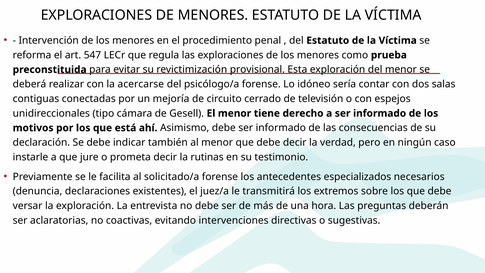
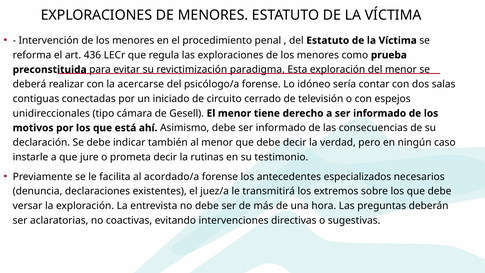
547: 547 -> 436
provisional: provisional -> paradigma
mejoría: mejoría -> iniciado
solicitado/a: solicitado/a -> acordado/a
